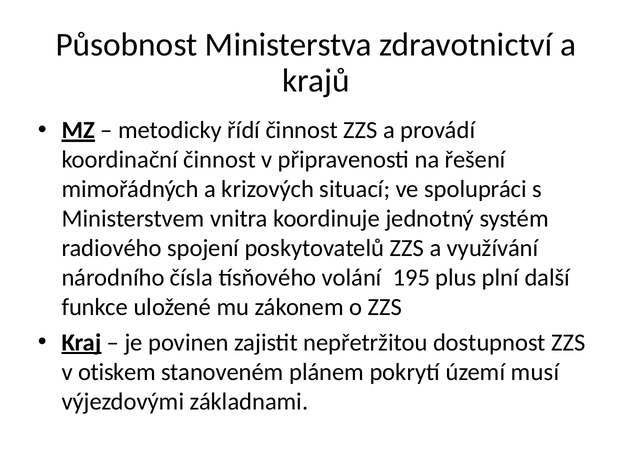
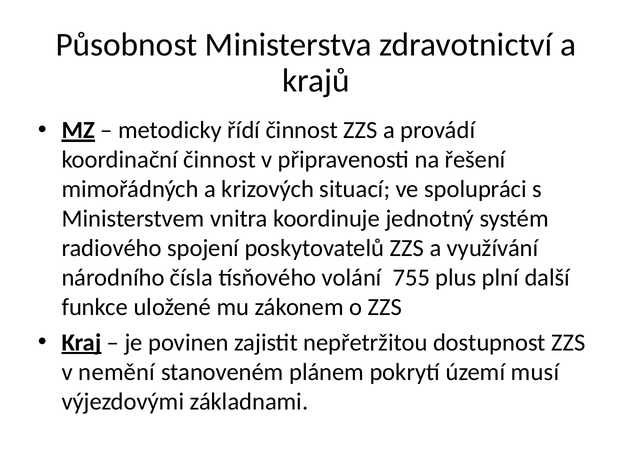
195: 195 -> 755
otiskem: otiskem -> nemění
